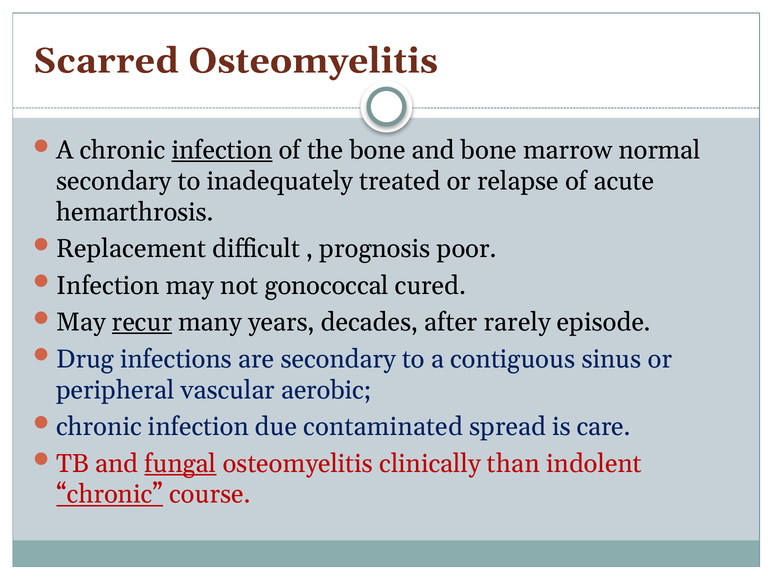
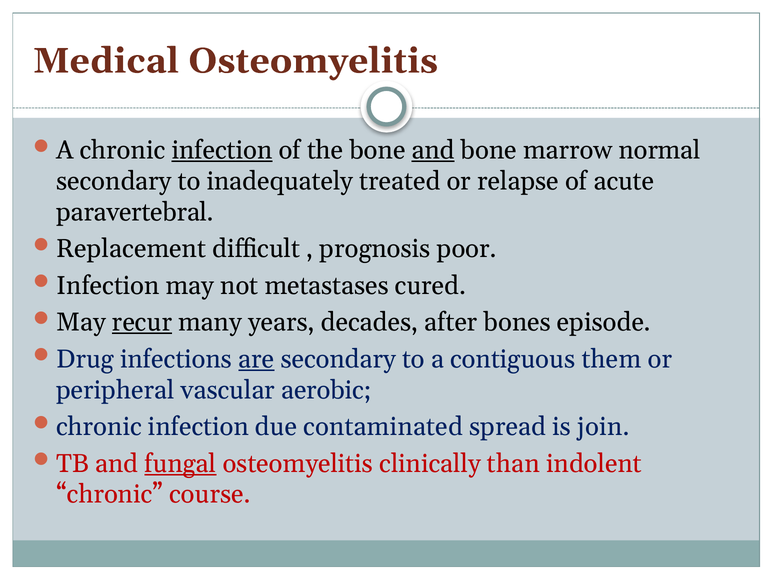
Scarred: Scarred -> Medical
and at (433, 150) underline: none -> present
hemarthrosis: hemarthrosis -> paravertebral
gonococcal: gonococcal -> metastases
rarely: rarely -> bones
are underline: none -> present
sinus: sinus -> them
care: care -> join
chronic at (110, 494) underline: present -> none
